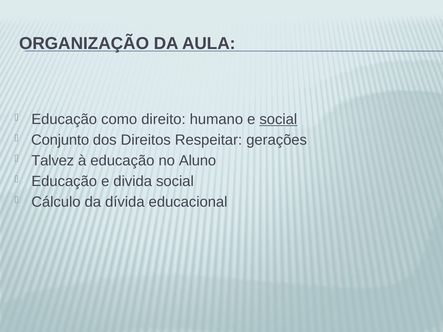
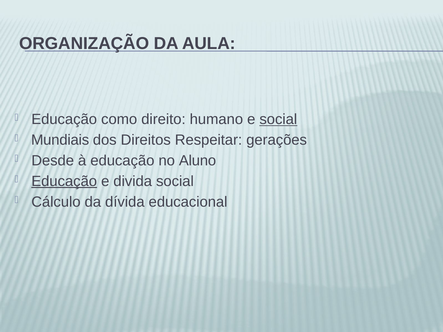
Conjunto: Conjunto -> Mundiais
Talvez: Talvez -> Desde
Educação at (64, 181) underline: none -> present
